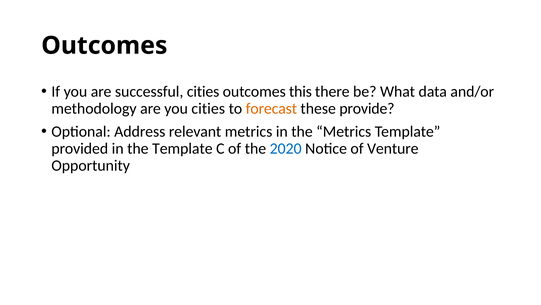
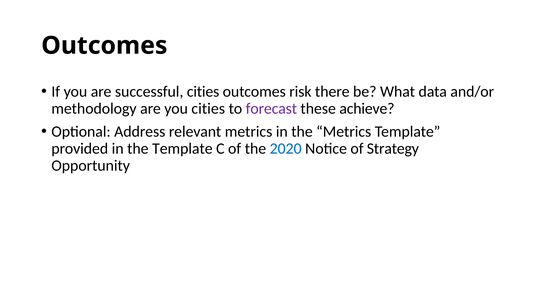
this: this -> risk
forecast colour: orange -> purple
provide: provide -> achieve
Venture: Venture -> Strategy
